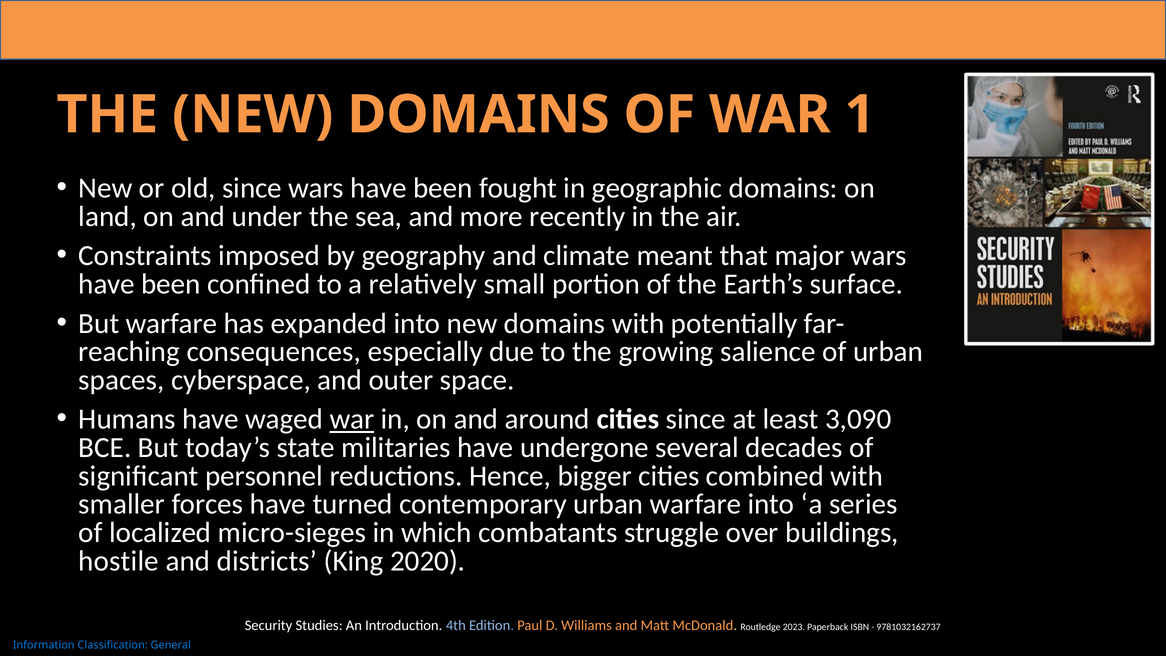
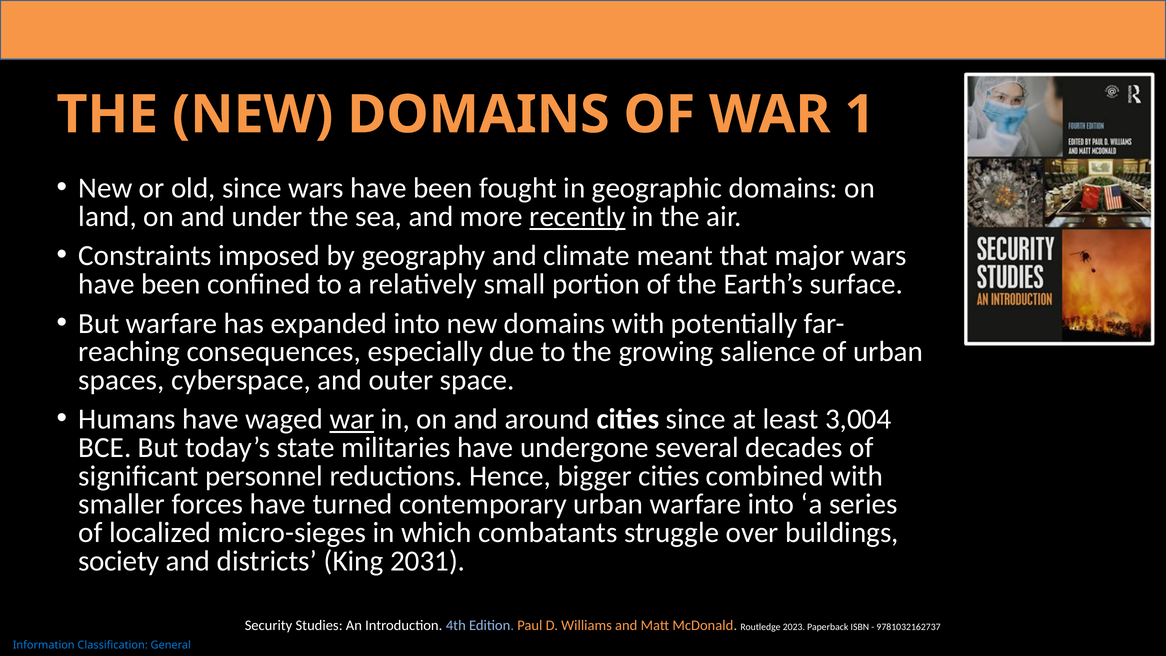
recently underline: none -> present
3,090: 3,090 -> 3,004
hostile: hostile -> society
2020: 2020 -> 2031
